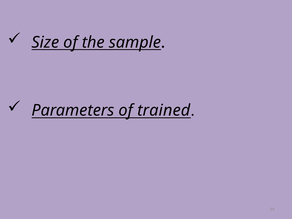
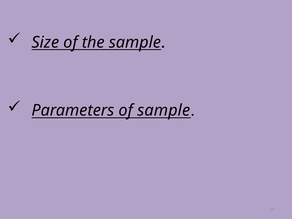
of trained: trained -> sample
